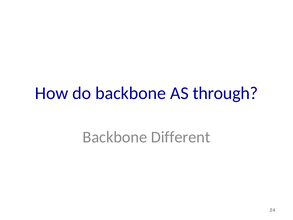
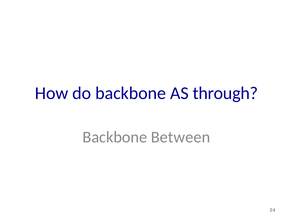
Different: Different -> Between
